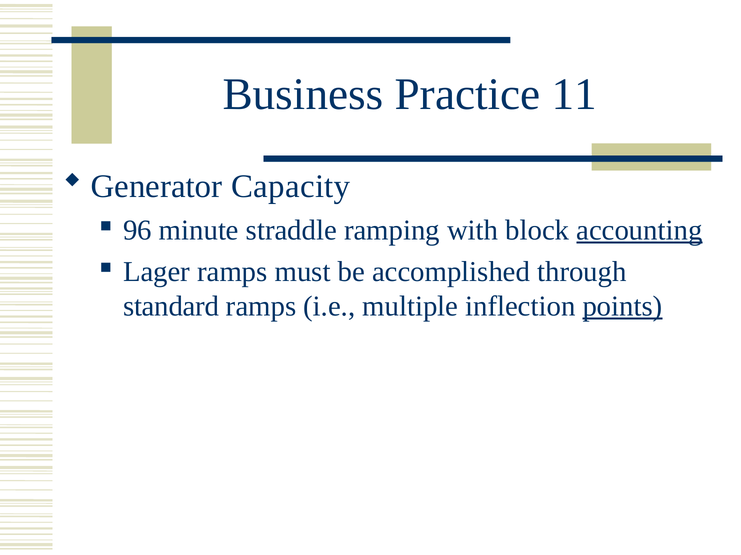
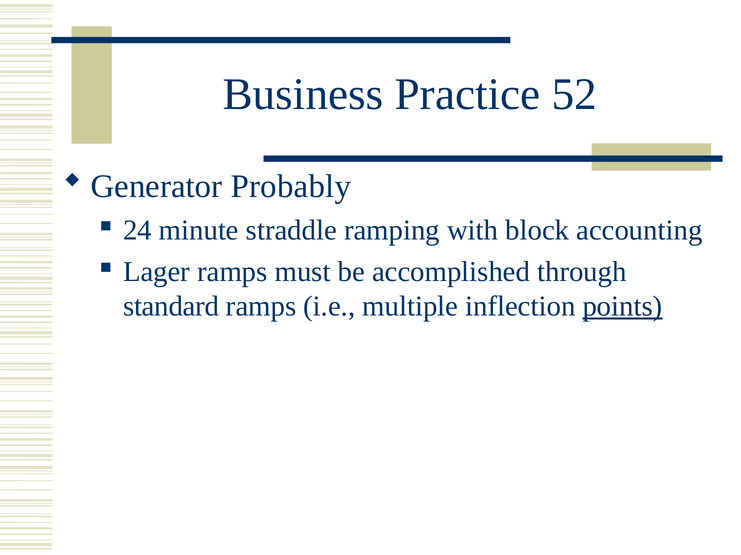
11: 11 -> 52
Capacity: Capacity -> Probably
96: 96 -> 24
accounting underline: present -> none
